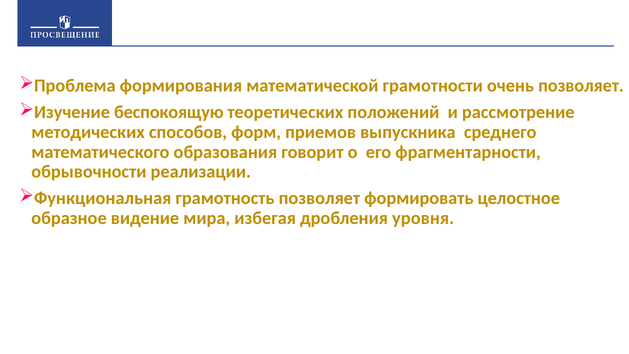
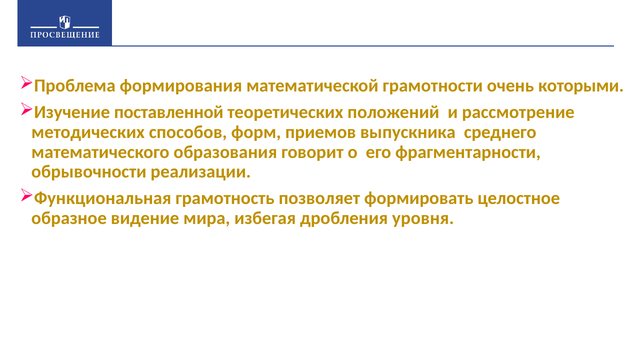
очень позволяет: позволяет -> которыми
беспокоящую: беспокоящую -> поставленной
